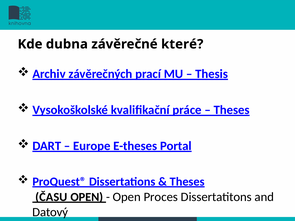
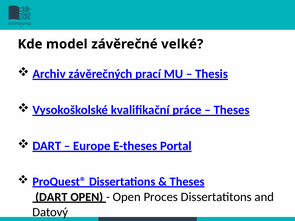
dubna: dubna -> model
které: které -> velké
ČASU at (51, 197): ČASU -> DART
